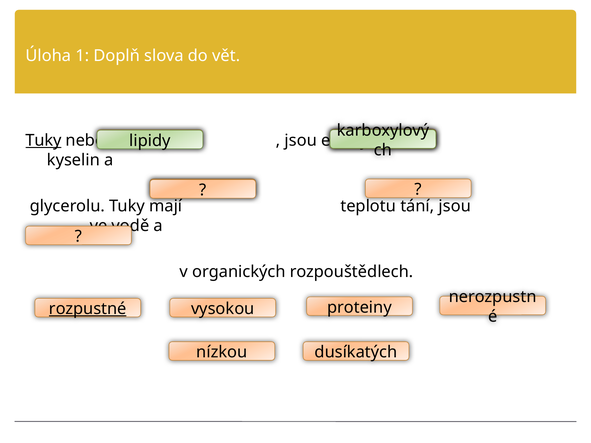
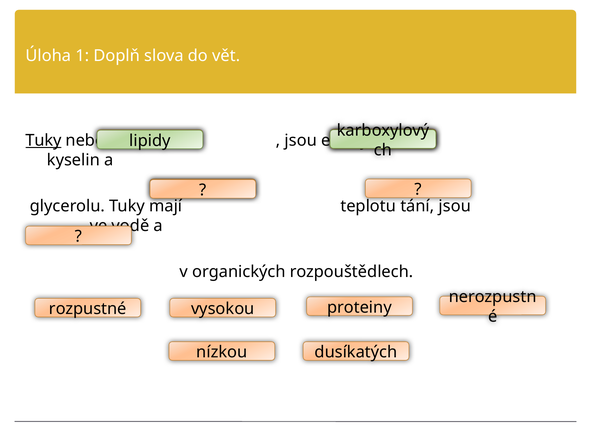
rozpustné underline: present -> none
